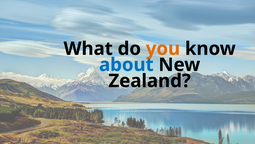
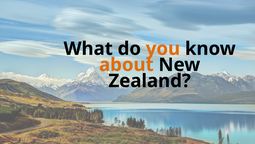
about colour: blue -> orange
